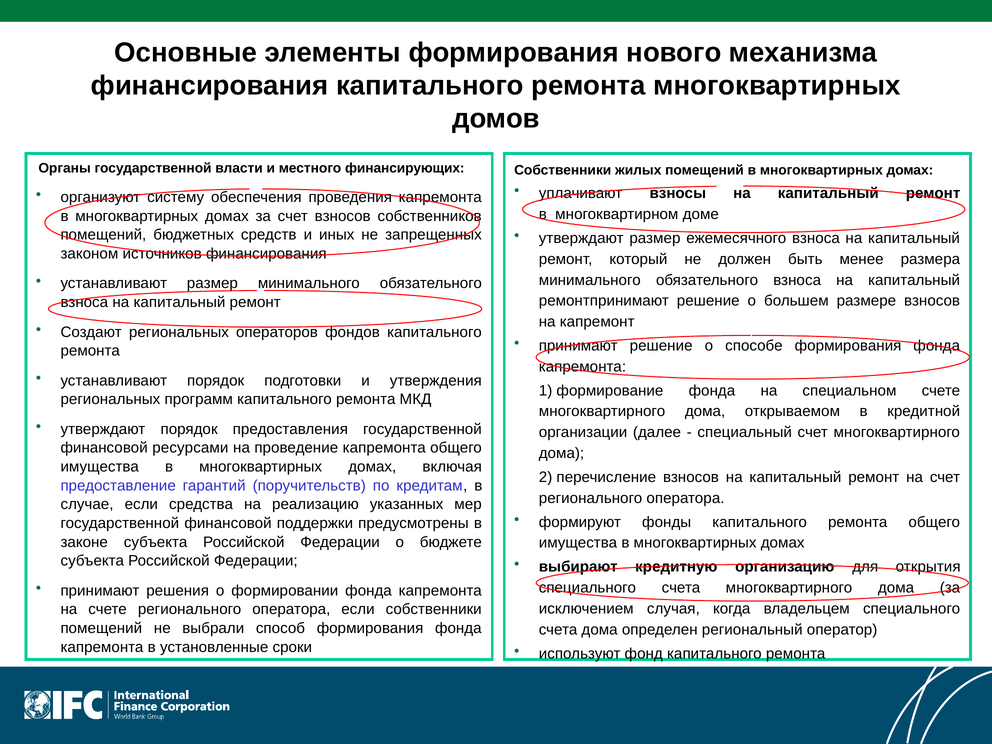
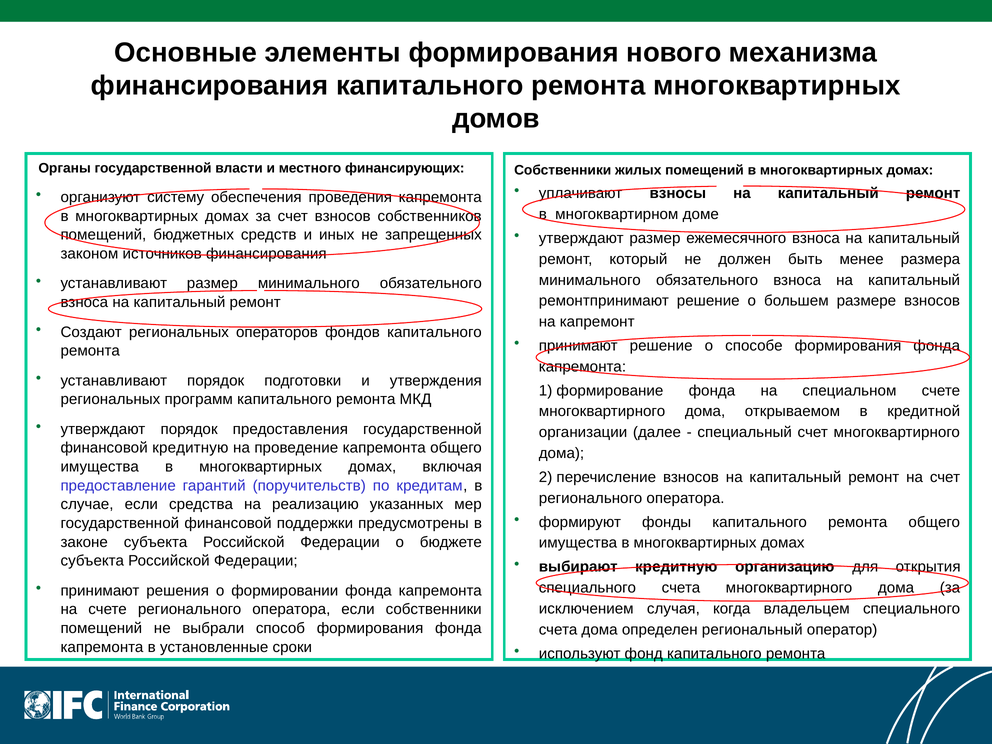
финансовой ресурсами: ресурсами -> кредитную
